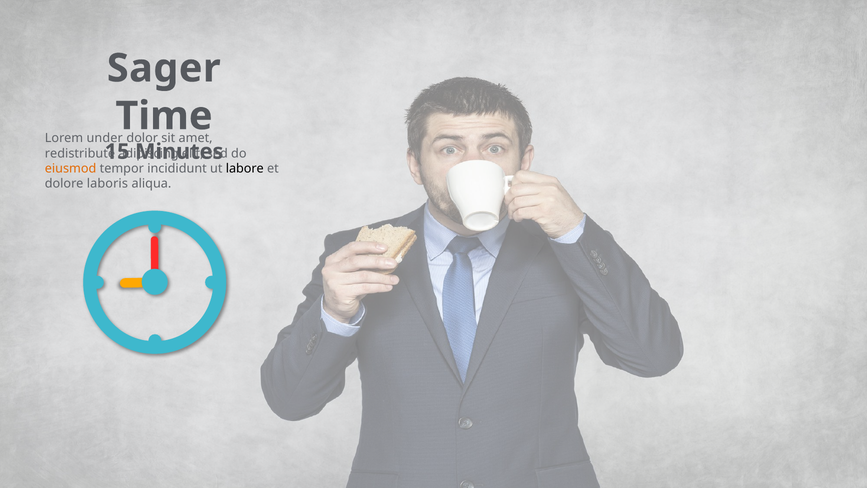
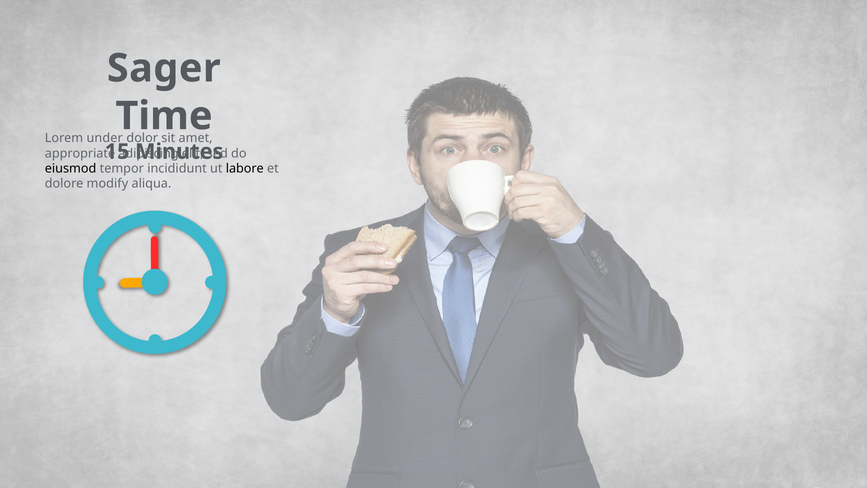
redistribute: redistribute -> appropriate
eiusmod colour: orange -> black
laboris: laboris -> modify
